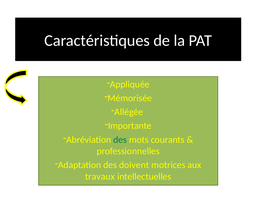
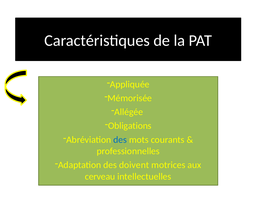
Importante: Importante -> Obligations
des at (120, 139) colour: green -> blue
travaux: travaux -> cerveau
